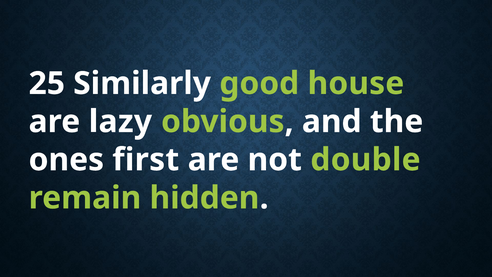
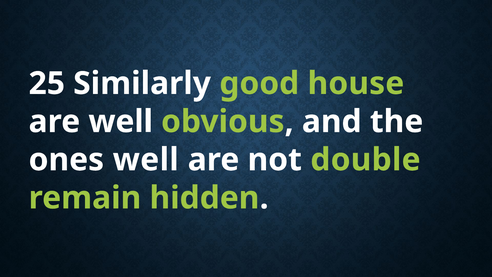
are lazy: lazy -> well
ones first: first -> well
